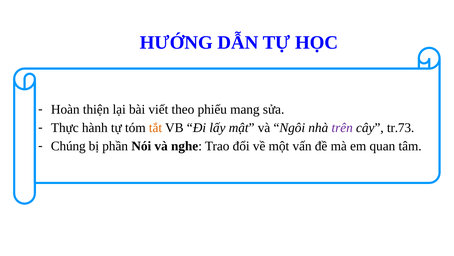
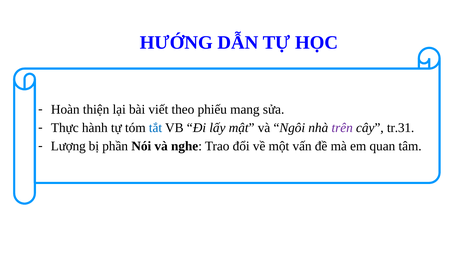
tắt colour: orange -> blue
tr.73: tr.73 -> tr.31
Chúng: Chúng -> Lượng
